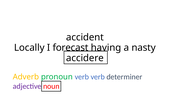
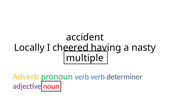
forecast: forecast -> cheered
accidere: accidere -> multiple
